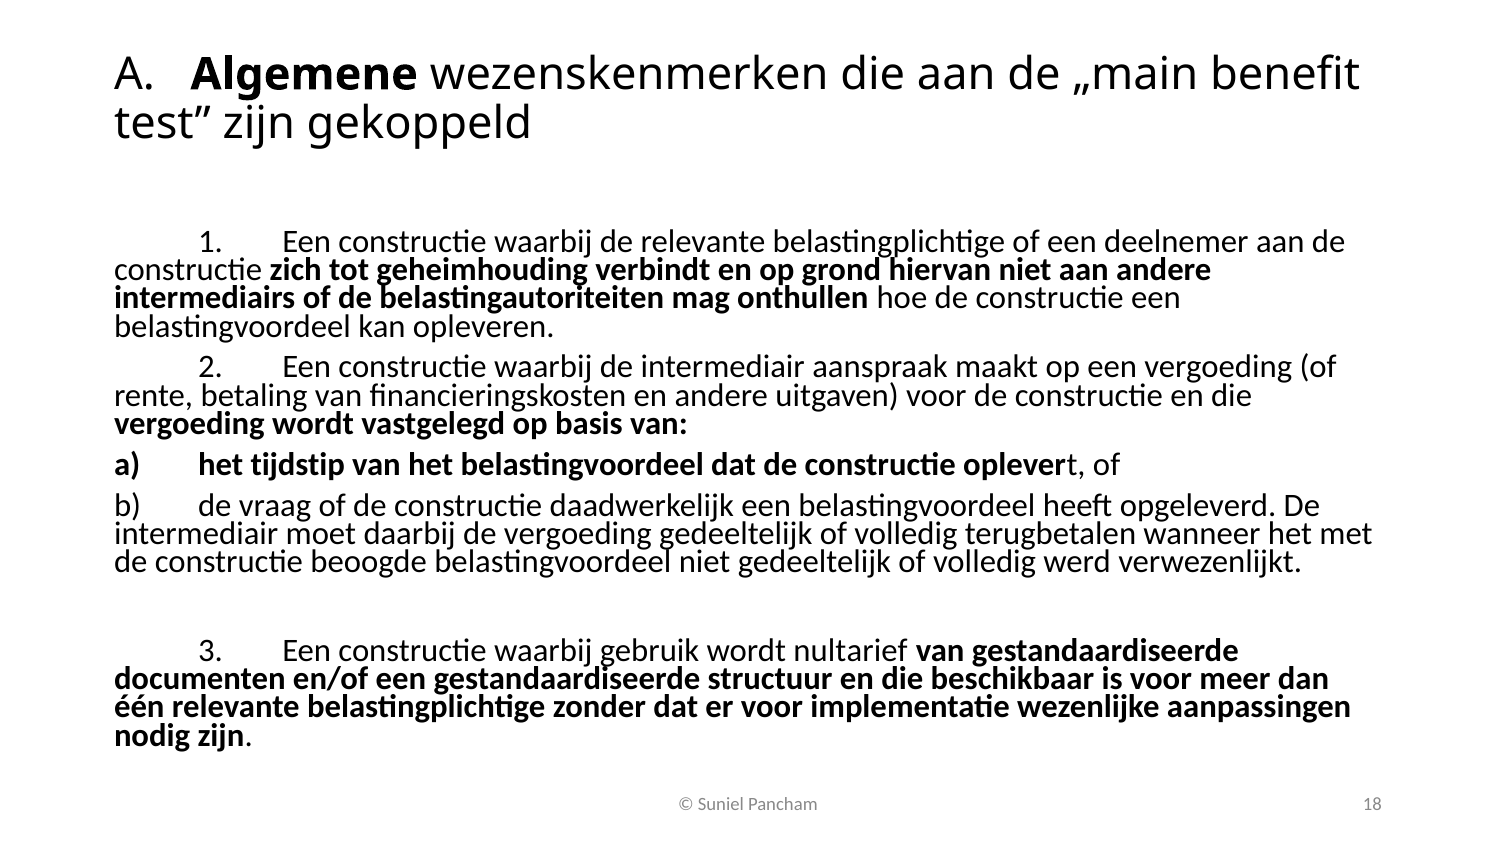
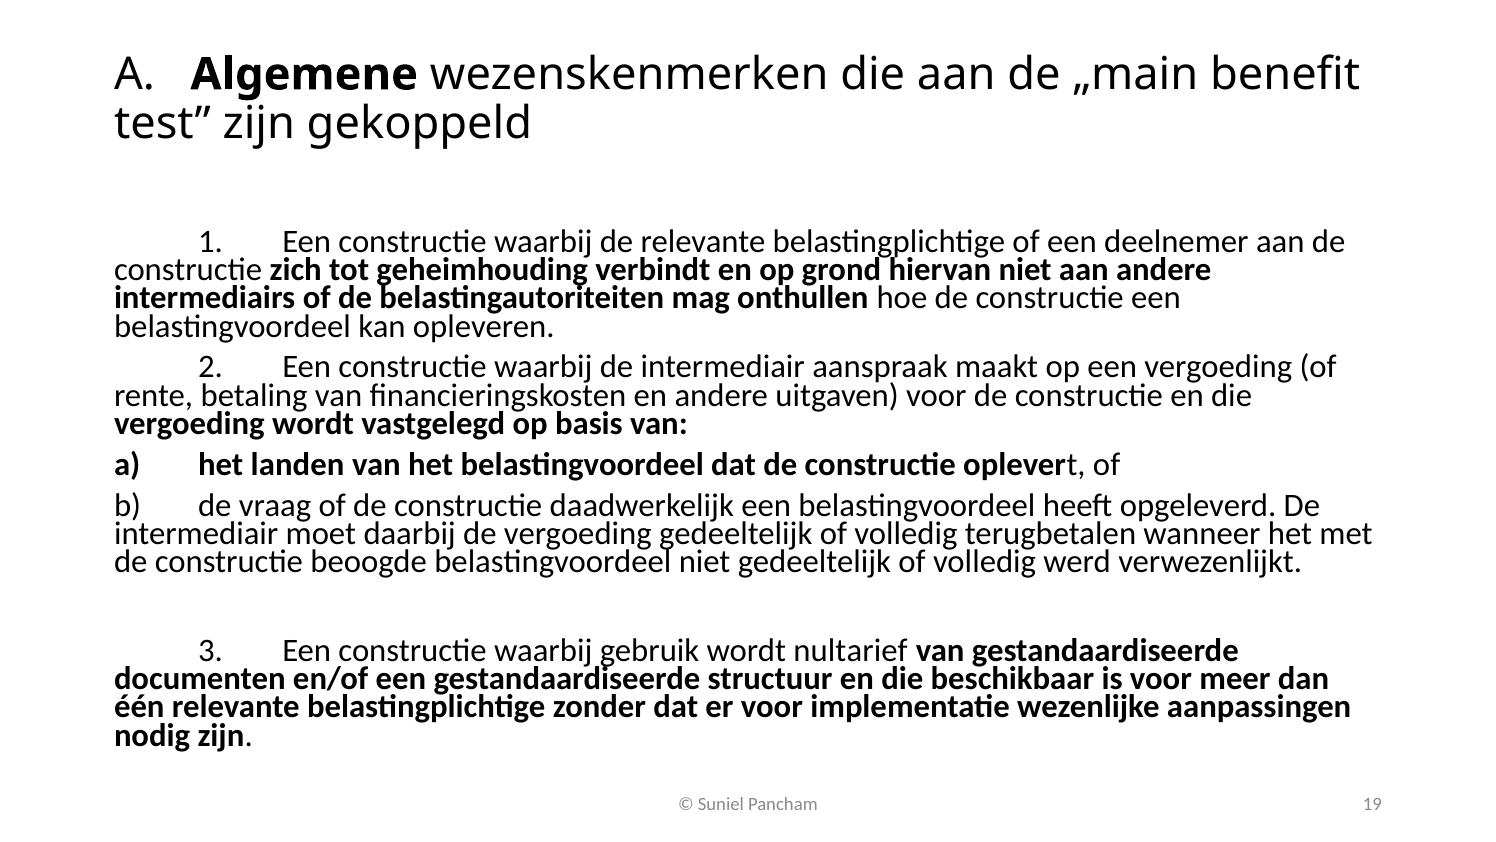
tijdstip: tijdstip -> landen
18: 18 -> 19
